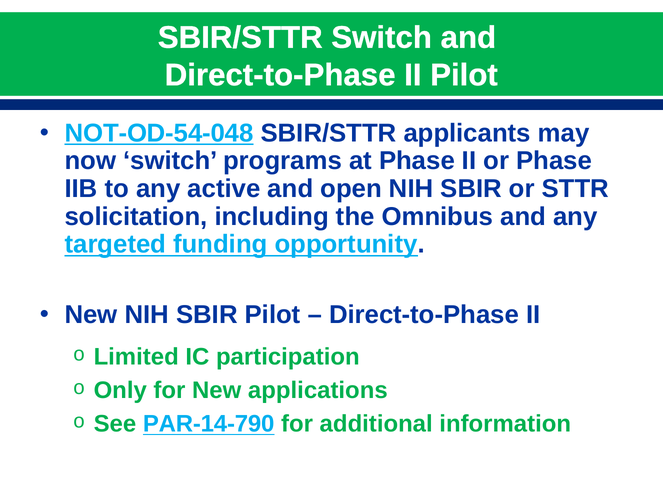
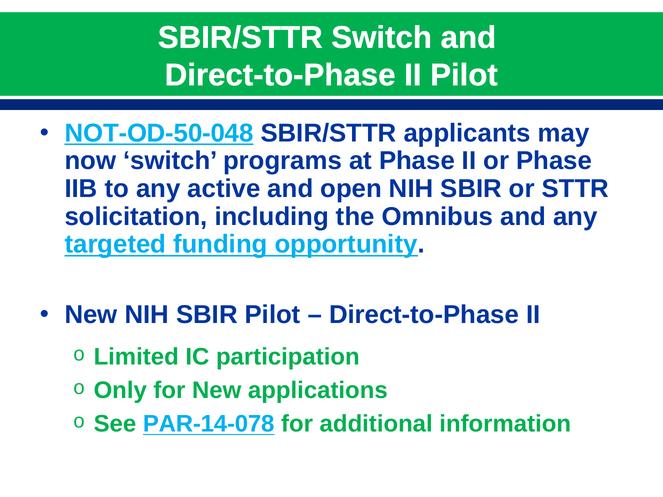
NOT-OD-54-048: NOT-OD-54-048 -> NOT-OD-50-048
PAR-14-790: PAR-14-790 -> PAR-14-078
